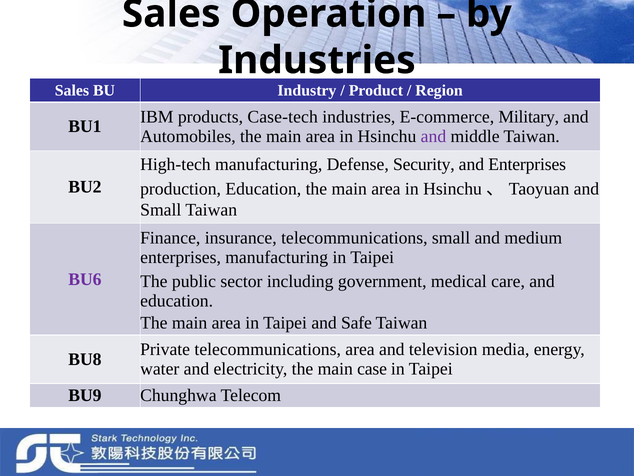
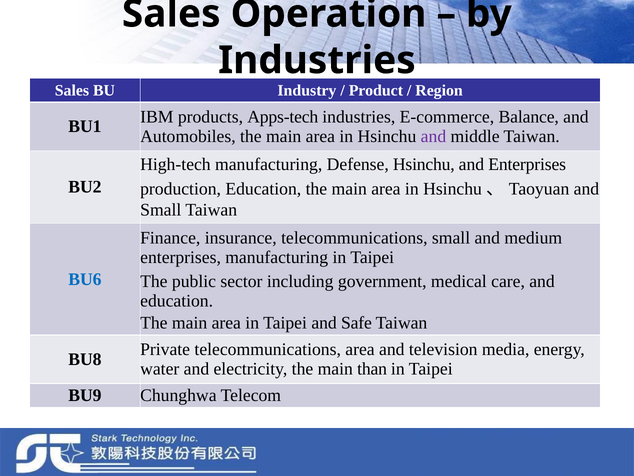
Case-tech: Case-tech -> Apps-tech
Military: Military -> Balance
Defense Security: Security -> Hsinchu
BU6 colour: purple -> blue
case: case -> than
